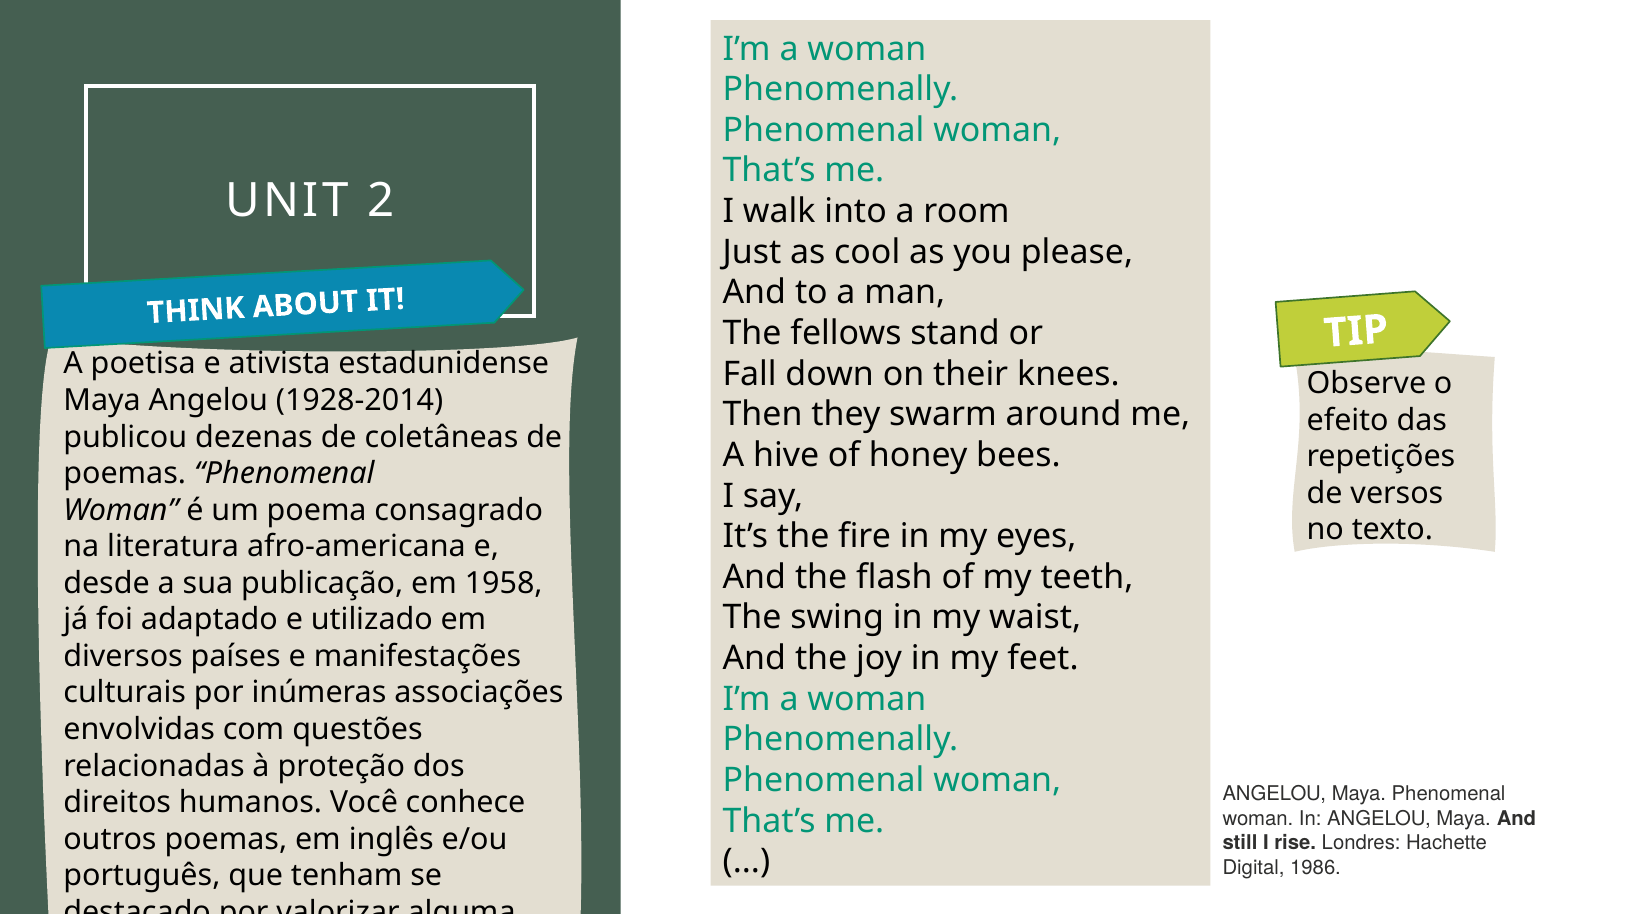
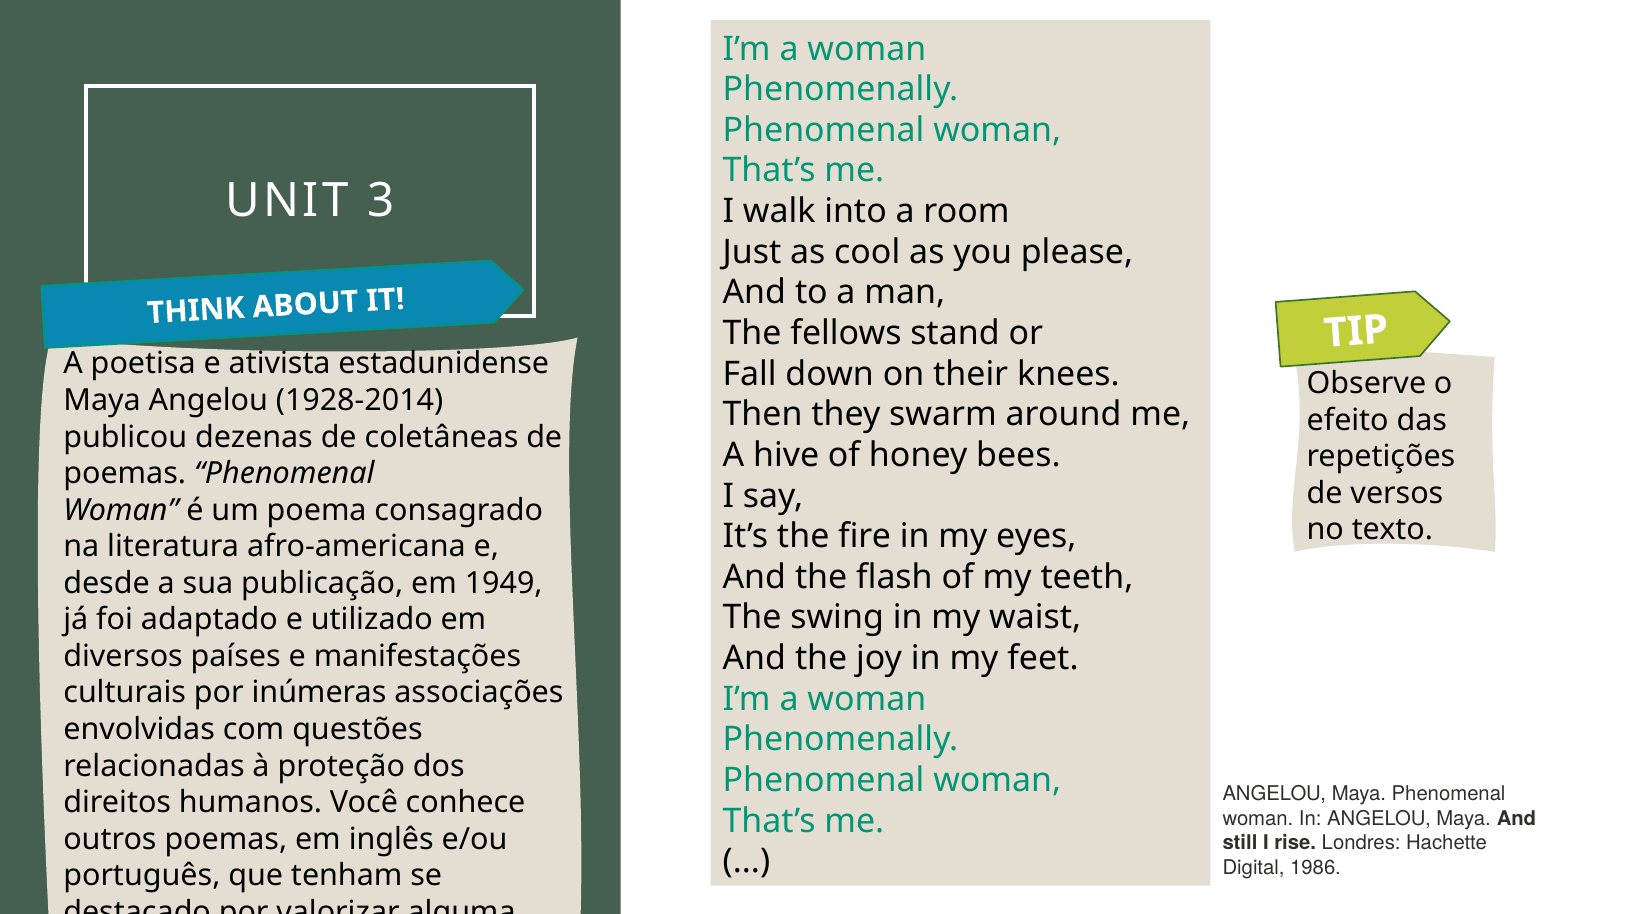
2: 2 -> 3
1958: 1958 -> 1949
